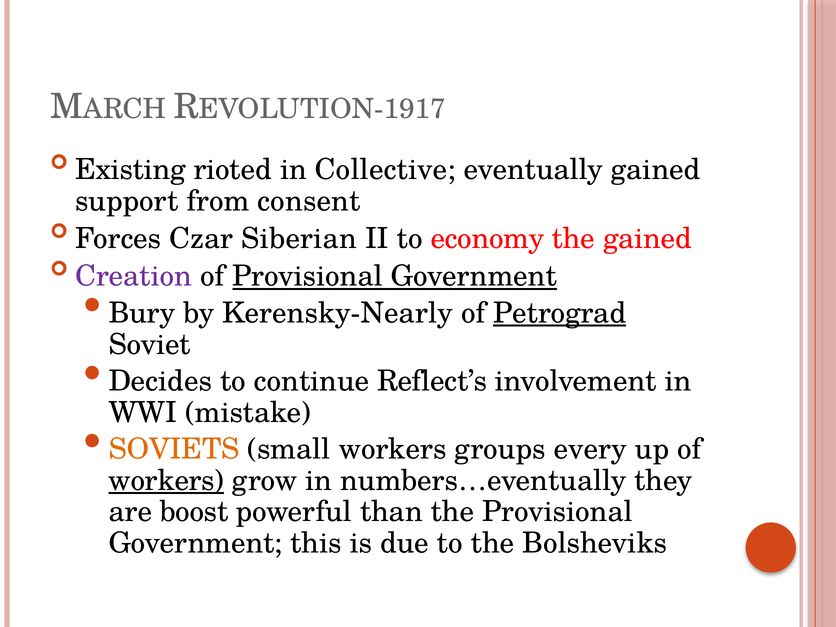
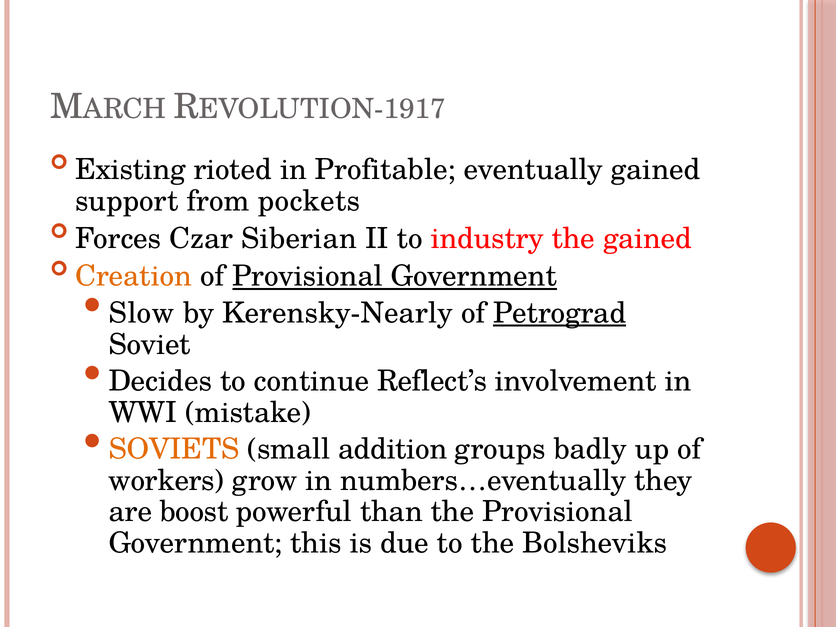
Collective: Collective -> Profitable
consent: consent -> pockets
economy: economy -> industry
Creation colour: purple -> orange
Bury: Bury -> Slow
small workers: workers -> addition
every: every -> badly
workers at (166, 481) underline: present -> none
